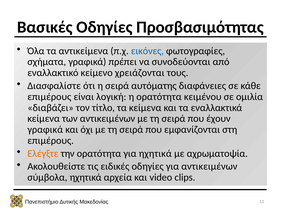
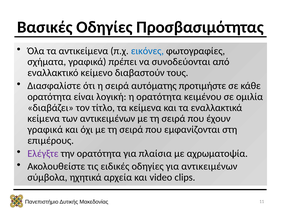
χρειάζονται: χρειάζονται -> διαβαστούν
διαφάνειες: διαφάνειες -> προτιμήστε
επιμέρους at (49, 97): επιμέρους -> ορατότητα
Ελέγξτε colour: orange -> purple
για ηχητικά: ηχητικά -> πλαίσια
